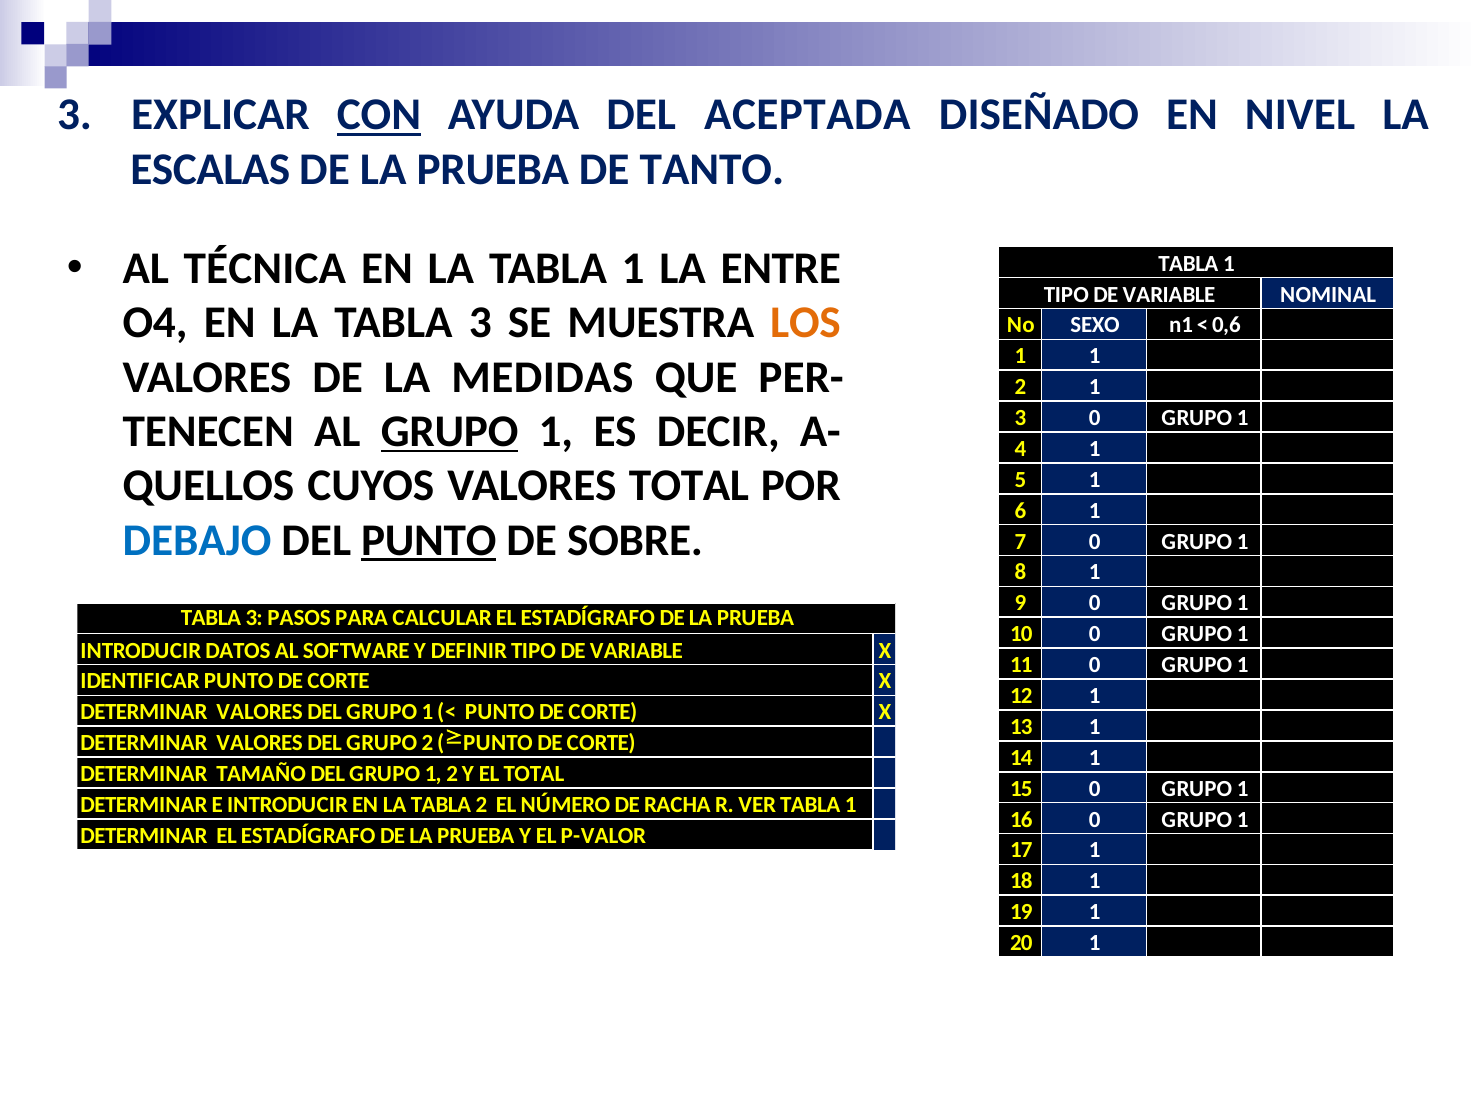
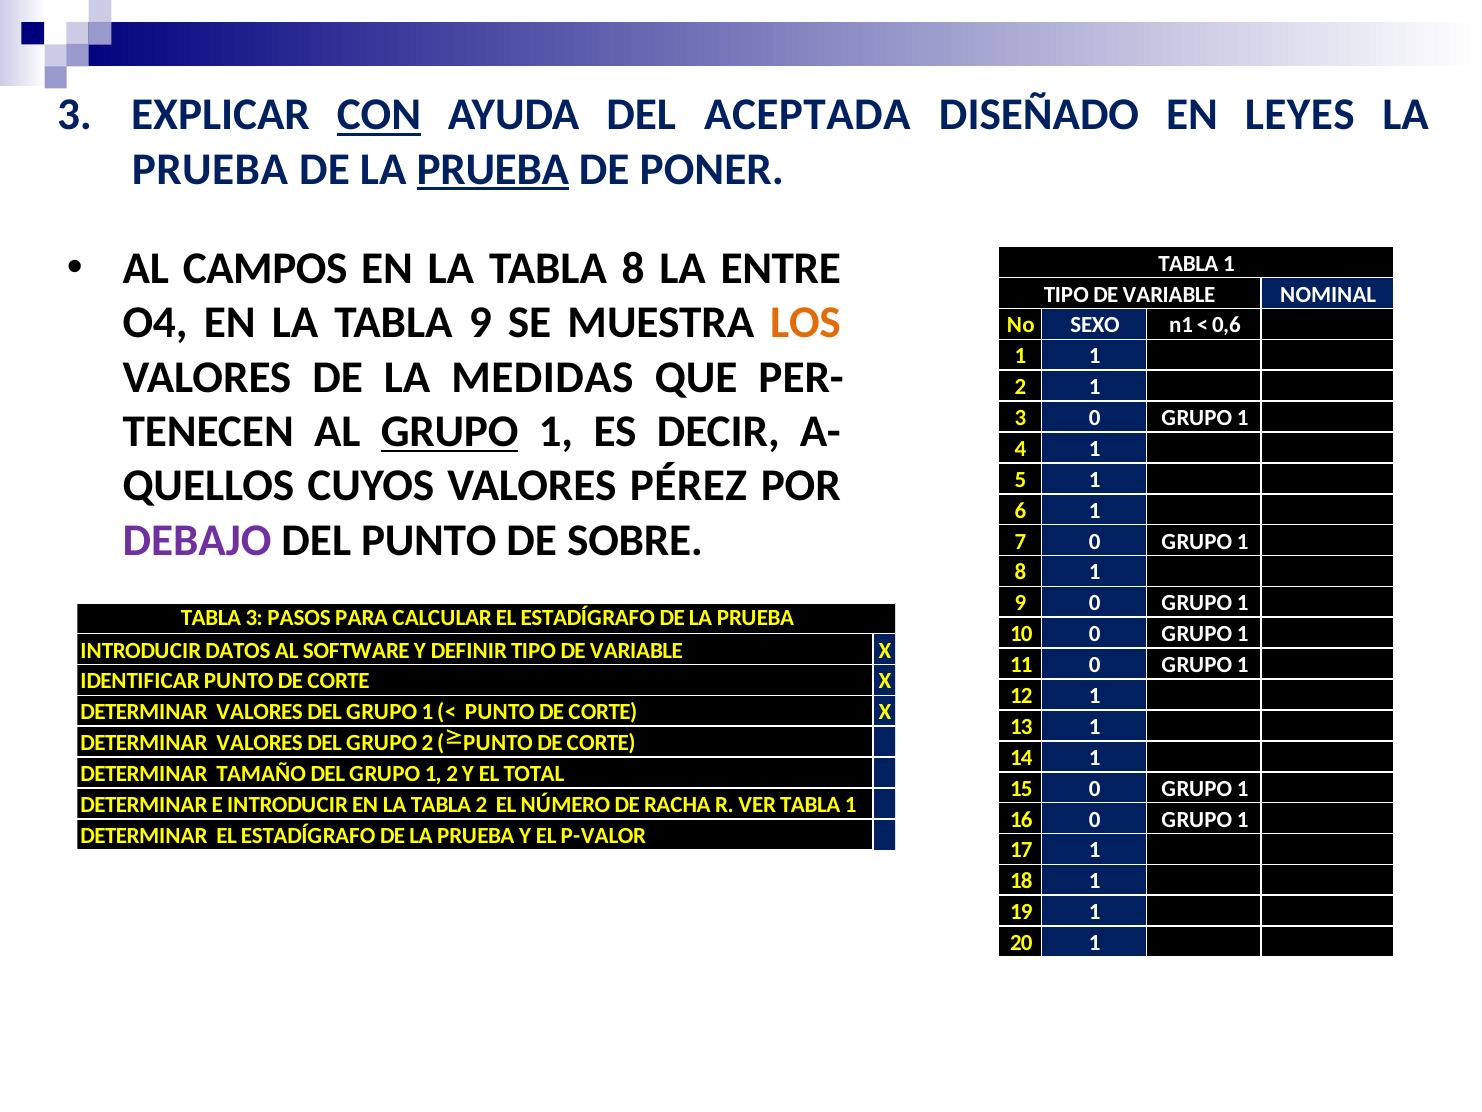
NIVEL: NIVEL -> LEYES
ESCALAS at (210, 169): ESCALAS -> PRUEBA
PRUEBA at (493, 169) underline: none -> present
TANTO: TANTO -> PONER
TÉCNICA: TÉCNICA -> CAMPOS
LA TABLA 1: 1 -> 8
LA TABLA 3: 3 -> 9
VALORES TOTAL: TOTAL -> PÉREZ
DEBAJO colour: blue -> purple
PUNTO at (429, 540) underline: present -> none
